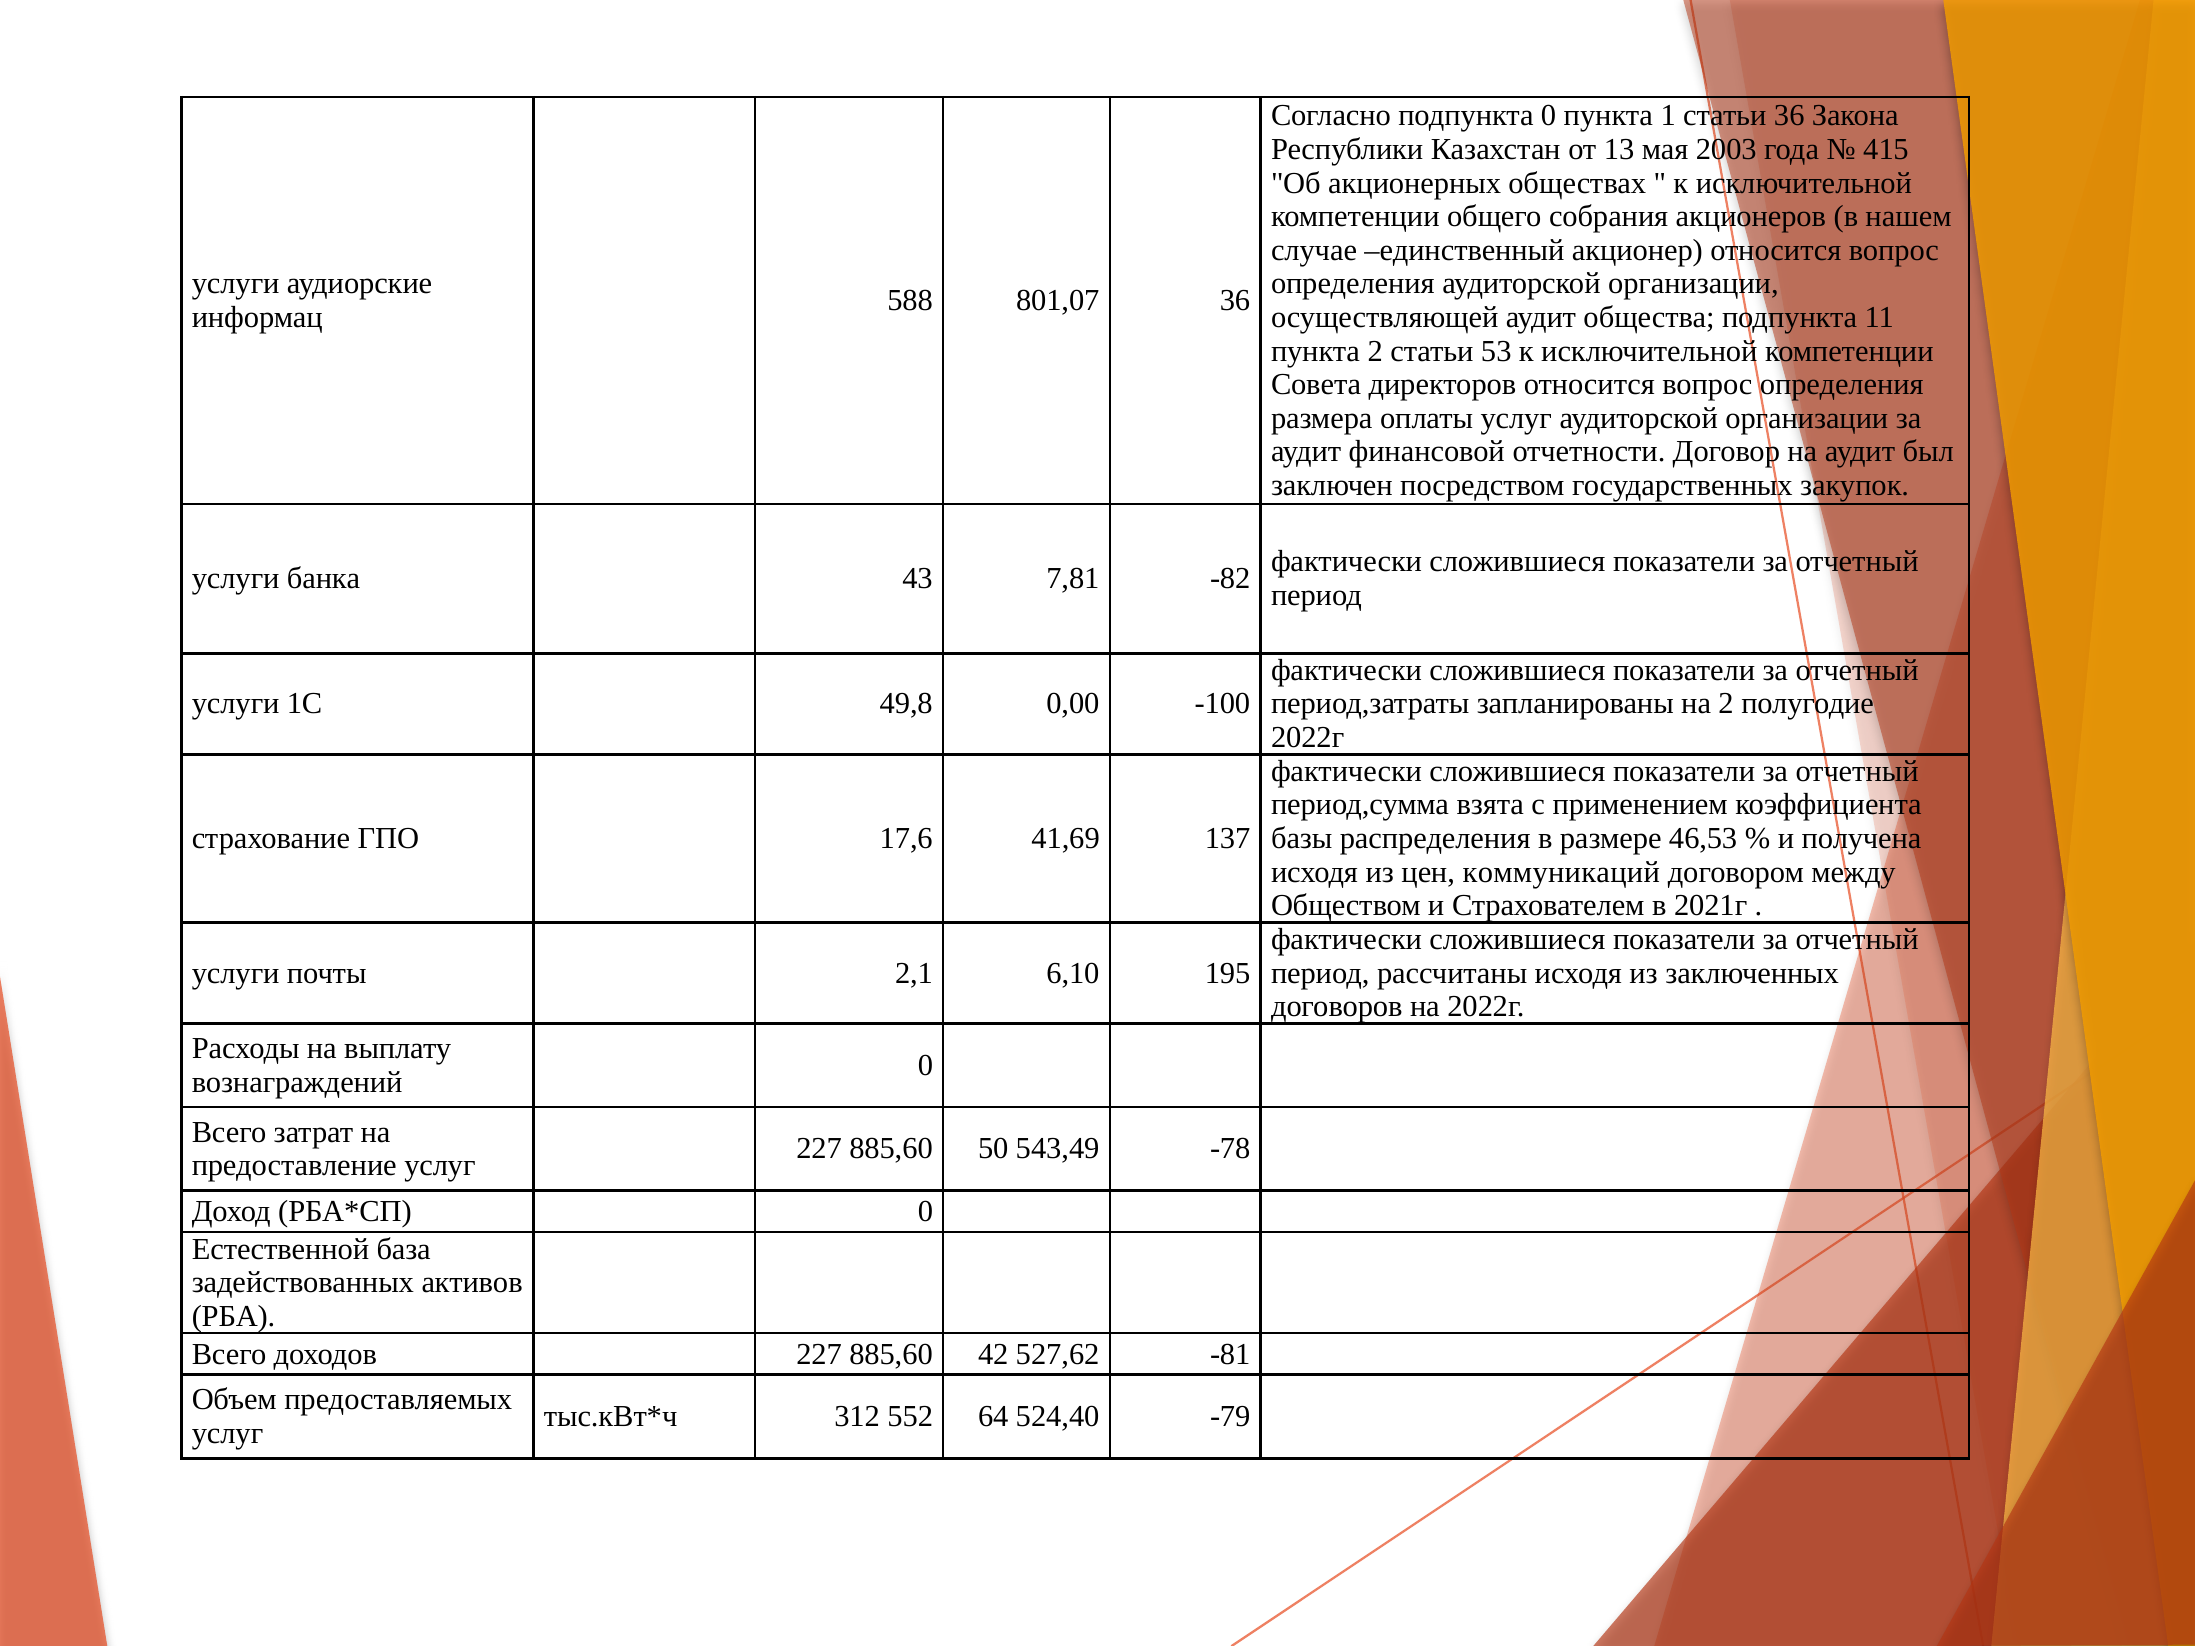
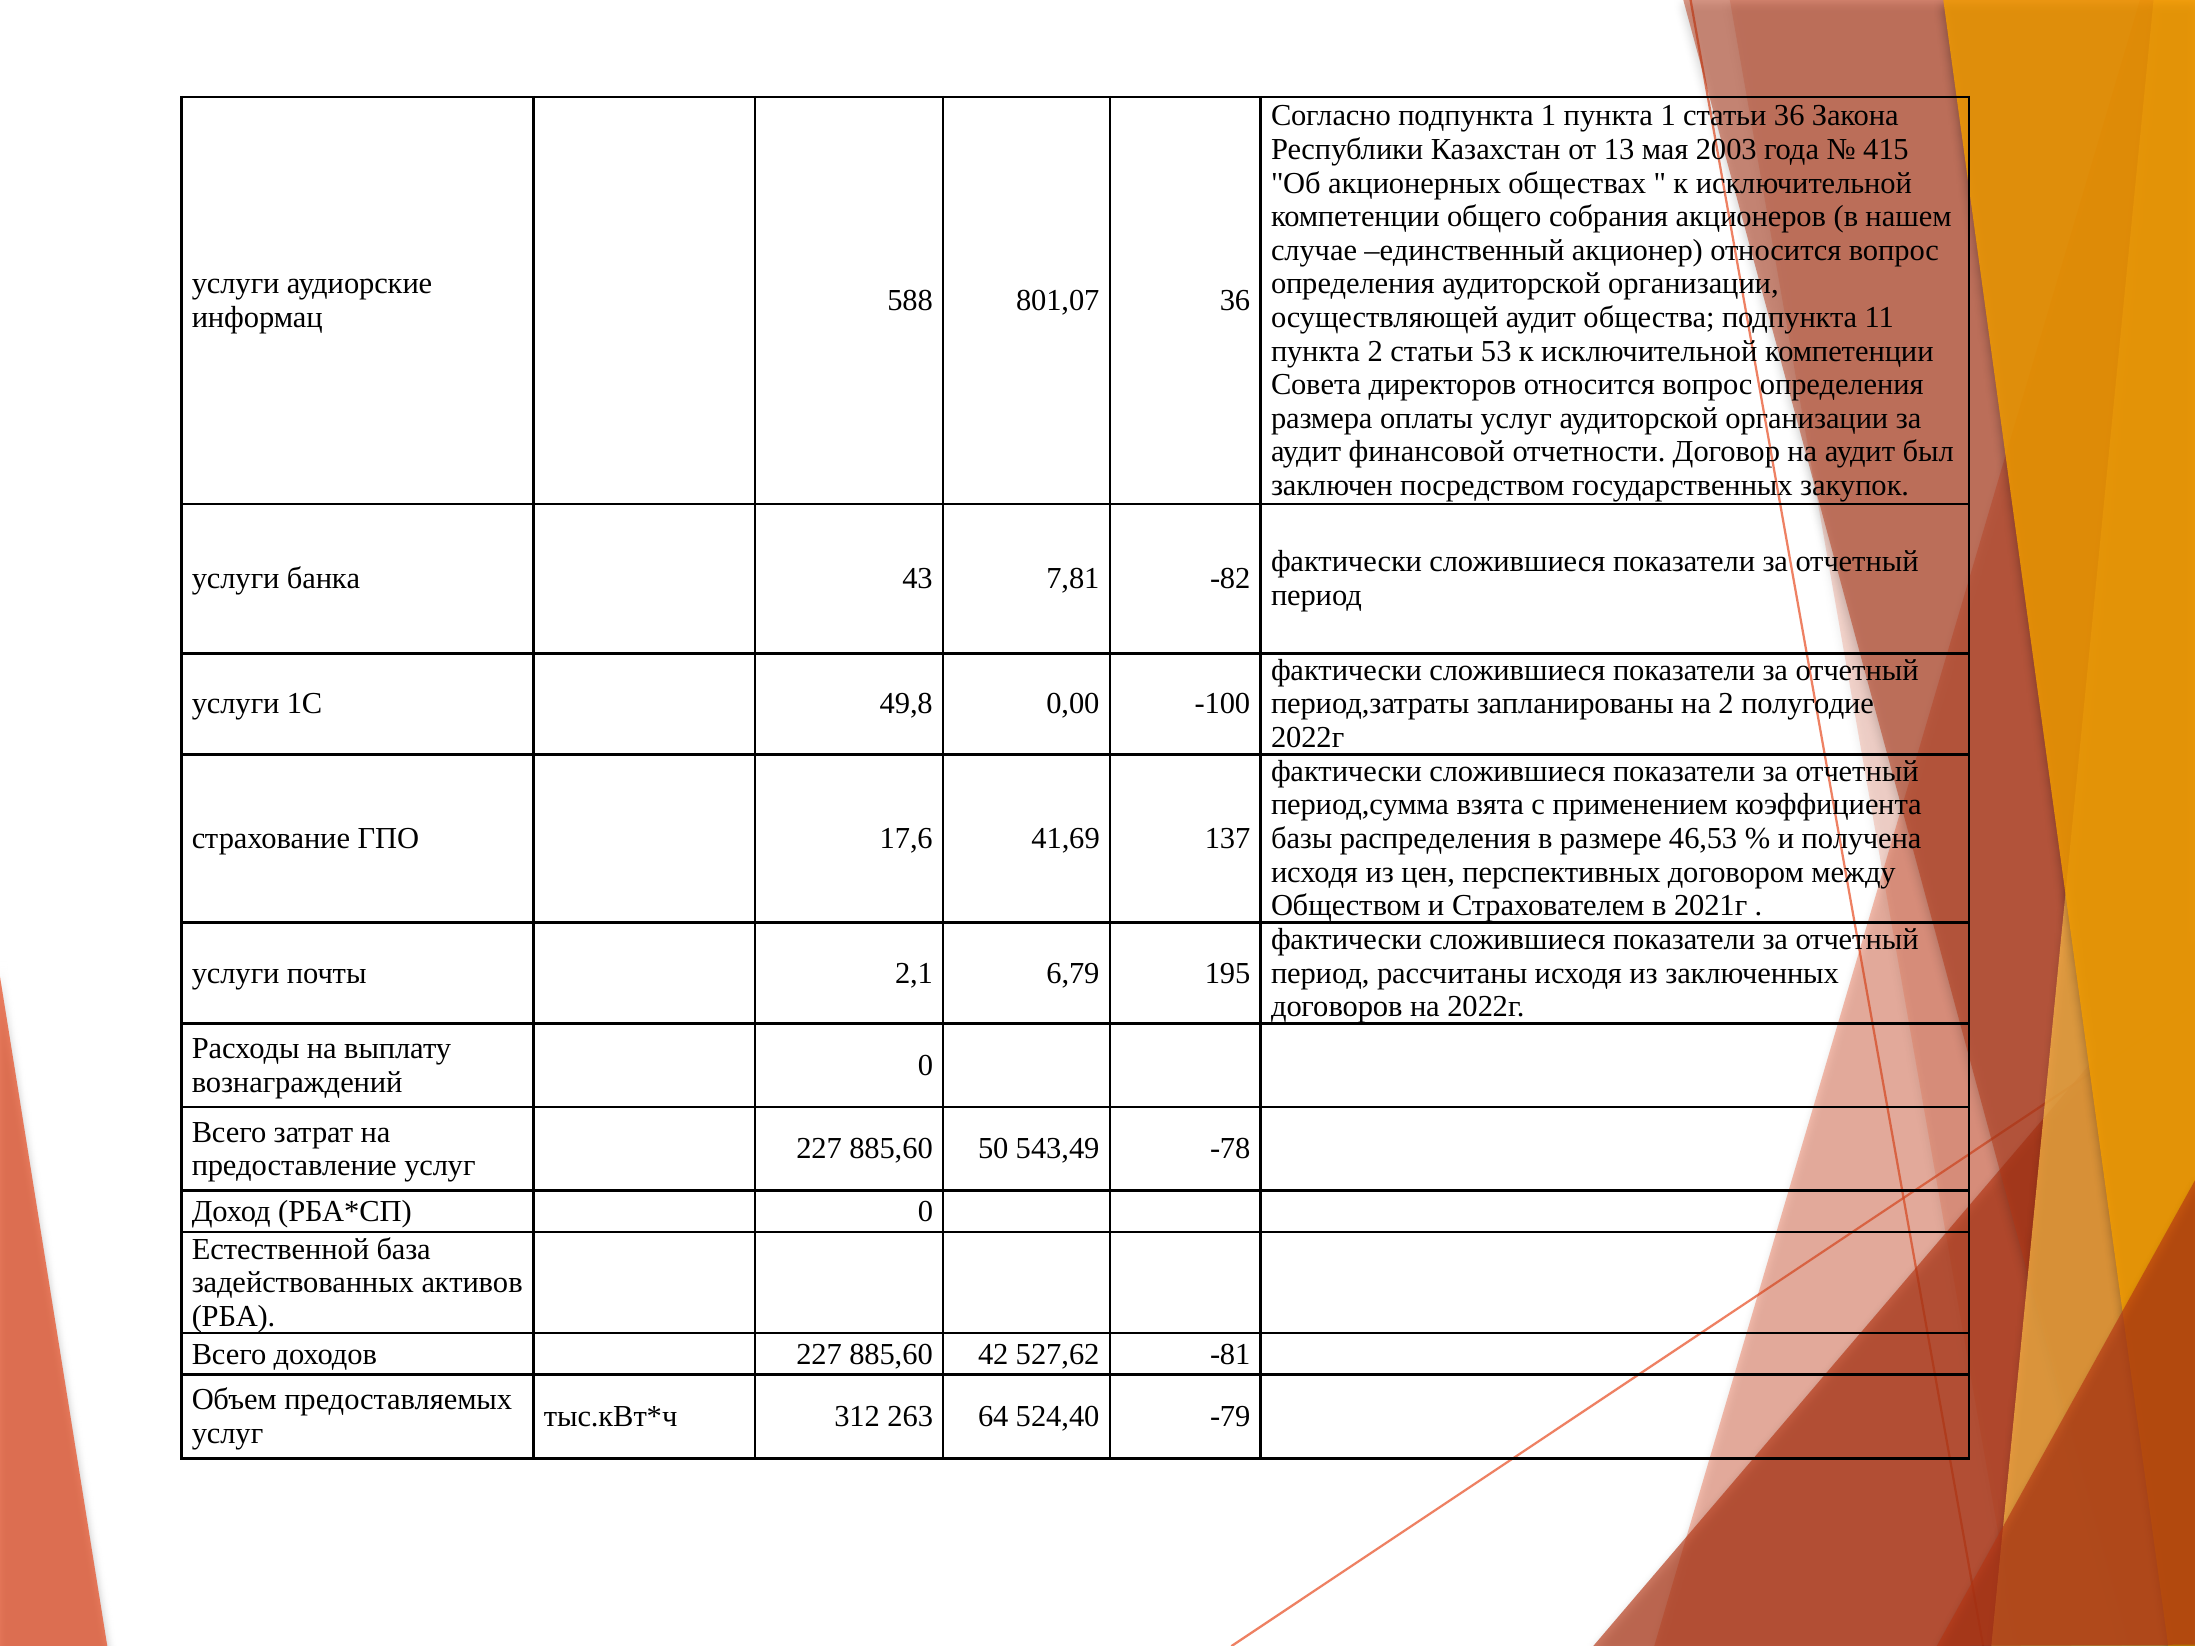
подпункта 0: 0 -> 1
коммуникаций: коммуникаций -> перспективных
6,10: 6,10 -> 6,79
552: 552 -> 263
